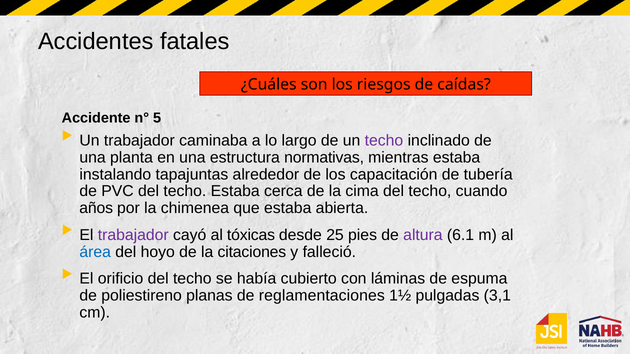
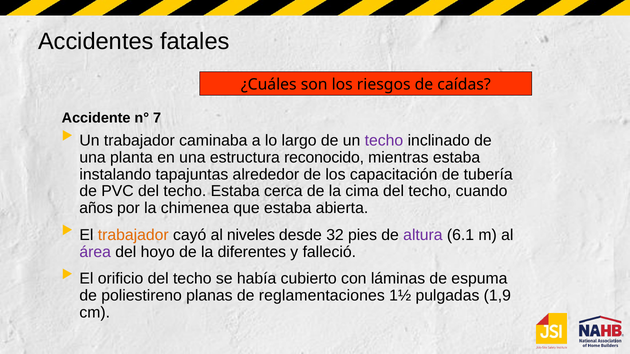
5: 5 -> 7
normativas: normativas -> reconocido
trabajador at (133, 235) colour: purple -> orange
tóxicas: tóxicas -> niveles
25: 25 -> 32
área colour: blue -> purple
citaciones: citaciones -> diferentes
3,1: 3,1 -> 1,9
